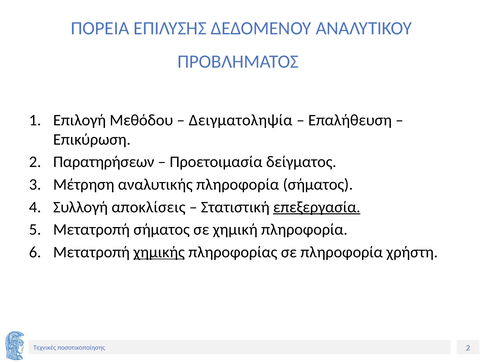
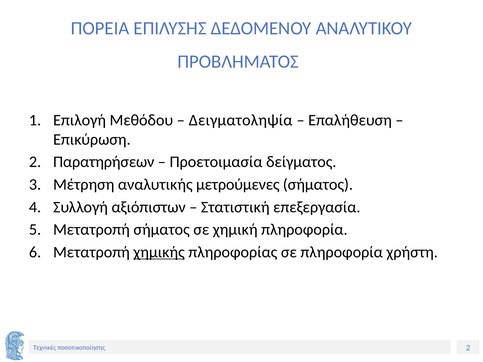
αναλυτικής πληροφορία: πληροφορία -> μετρούμενες
αποκλίσεις: αποκλίσεις -> αξιόπιστων
επεξεργασία underline: present -> none
